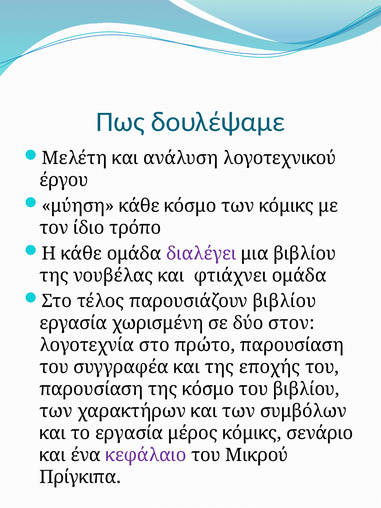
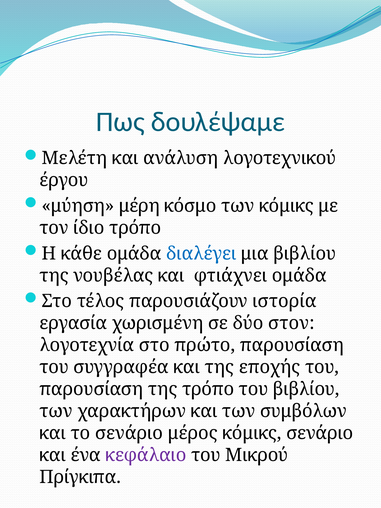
μύηση κάθε: κάθε -> μέρη
διαλέγει colour: purple -> blue
παρουσιάζουν βιβλίου: βιβλίου -> ιστορία
της κόσμο: κόσμο -> τρόπο
το εργασία: εργασία -> σενάριο
